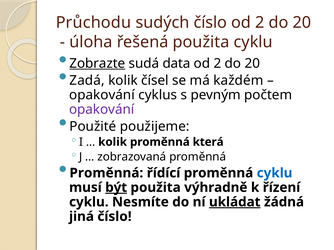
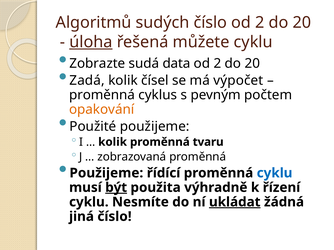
Průchodu: Průchodu -> Algoritmů
úloha underline: none -> present
řešená použita: použita -> můžete
Zobrazte underline: present -> none
každém: každém -> výpočet
opakování at (102, 95): opakování -> proměnná
opakování at (102, 110) colour: purple -> orange
která: která -> tvaru
Proměnná at (106, 173): Proměnná -> Použijeme
